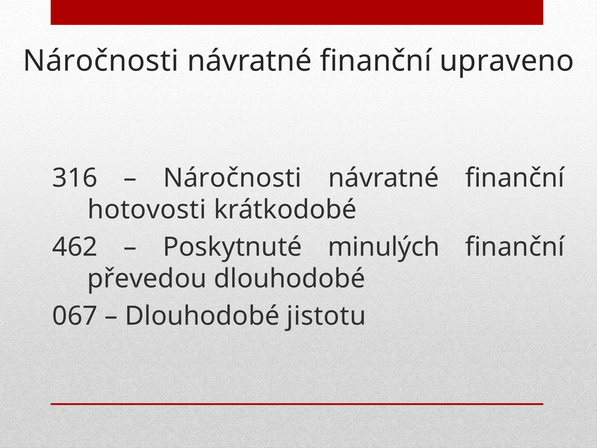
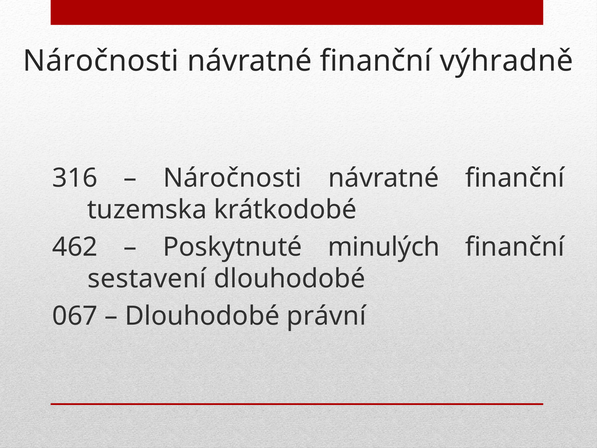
upraveno: upraveno -> výhradně
hotovosti: hotovosti -> tuzemska
převedou: převedou -> sestavení
jistotu: jistotu -> právní
